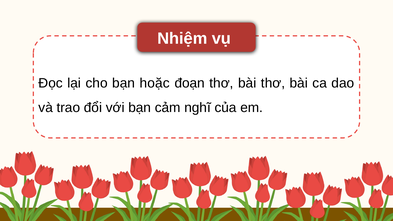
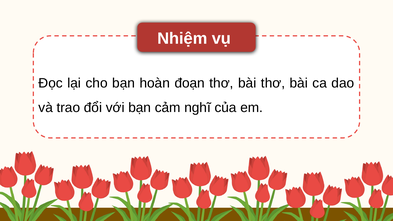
hoặc: hoặc -> hoàn
